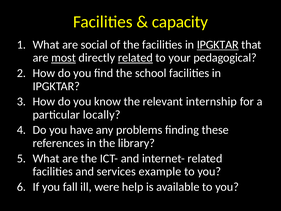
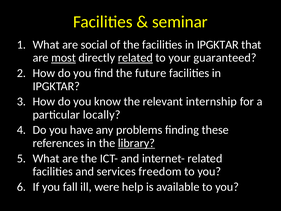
capacity: capacity -> seminar
IPGKTAR at (218, 45) underline: present -> none
pedagogical: pedagogical -> guaranteed
school: school -> future
library underline: none -> present
example: example -> freedom
